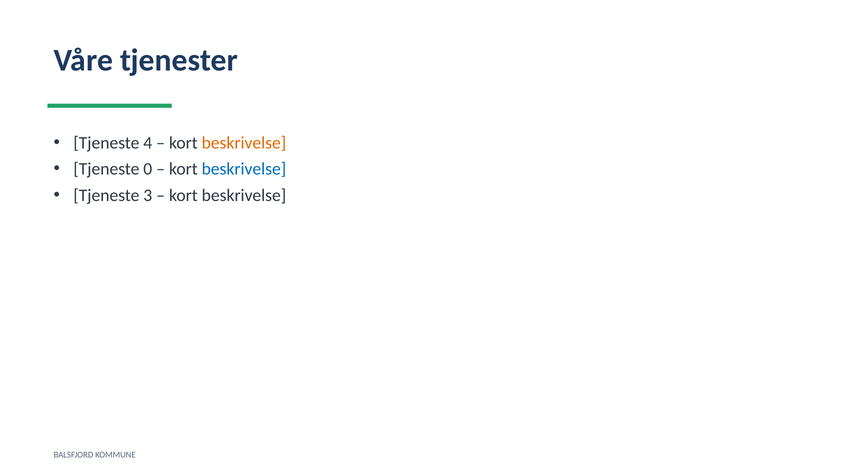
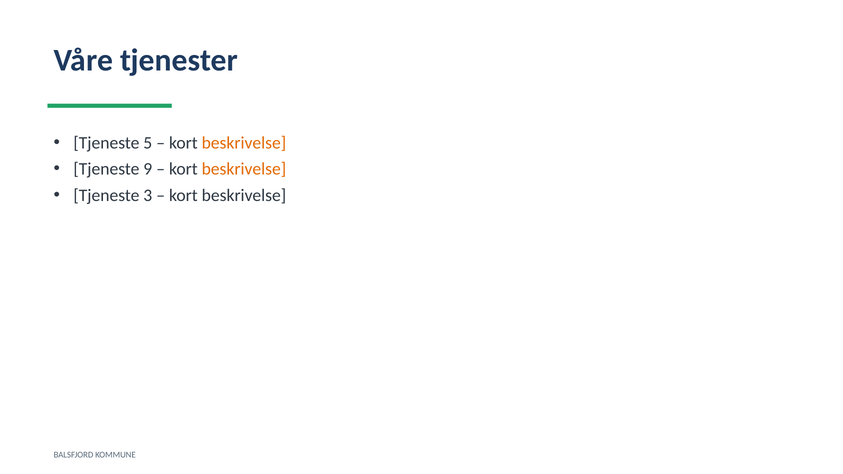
4: 4 -> 5
0: 0 -> 9
beskrivelse at (244, 169) colour: blue -> orange
